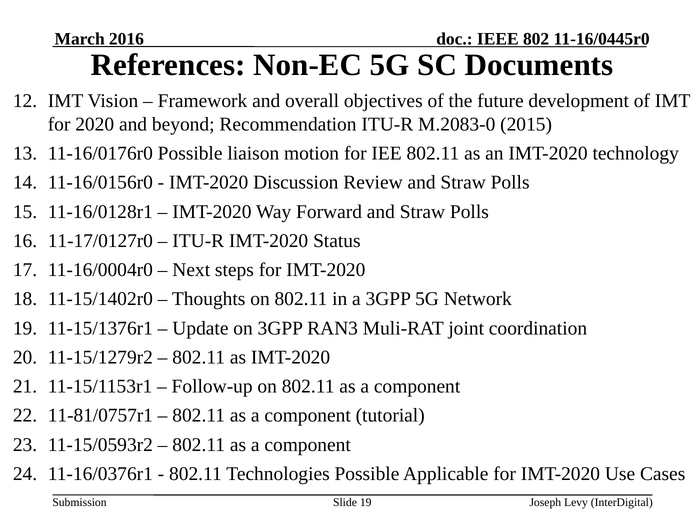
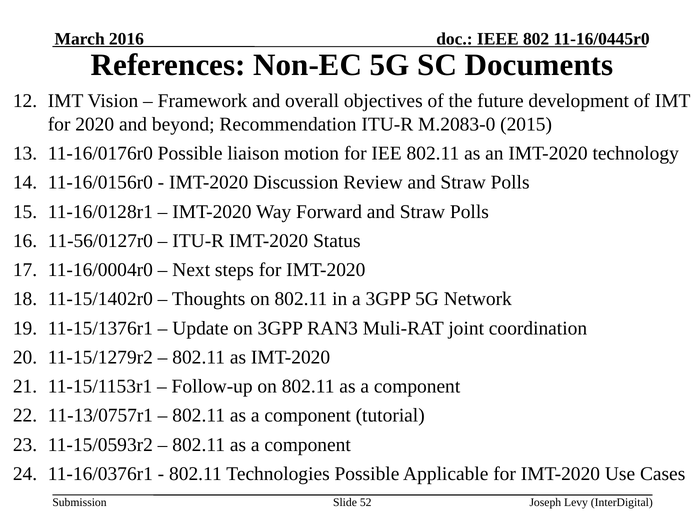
11-17/0127r0: 11-17/0127r0 -> 11-56/0127r0
11-81/0757r1: 11-81/0757r1 -> 11-13/0757r1
Slide 19: 19 -> 52
